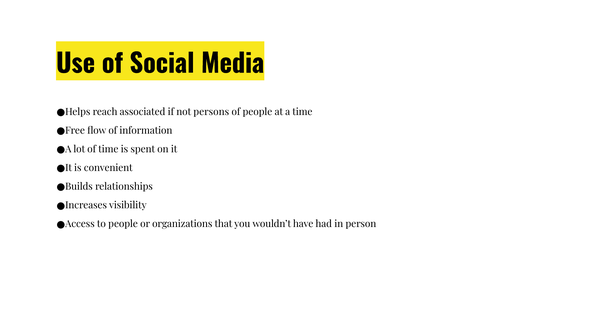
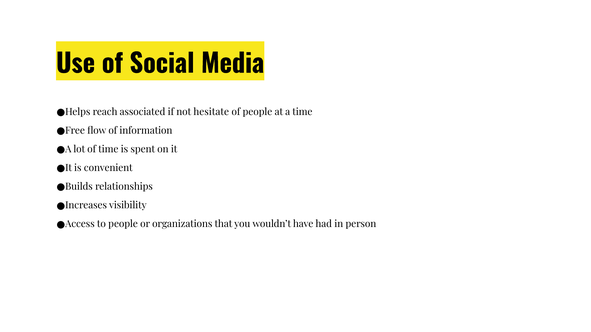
persons: persons -> hesitate
